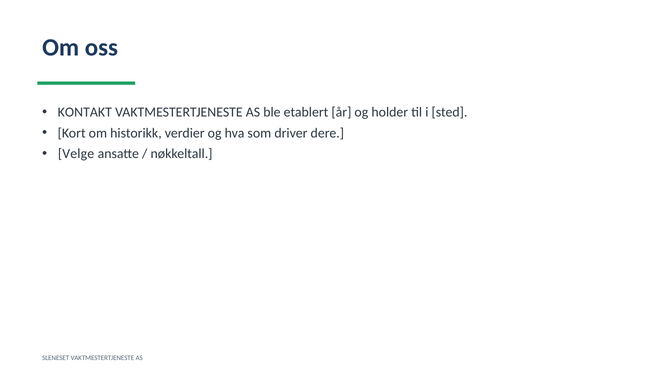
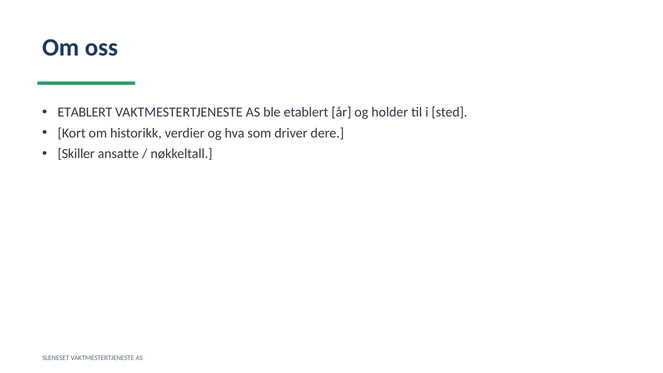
KONTAKT at (85, 112): KONTAKT -> ETABLERT
Velge: Velge -> Skiller
